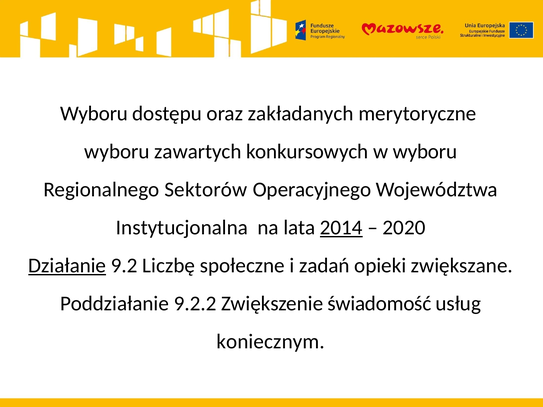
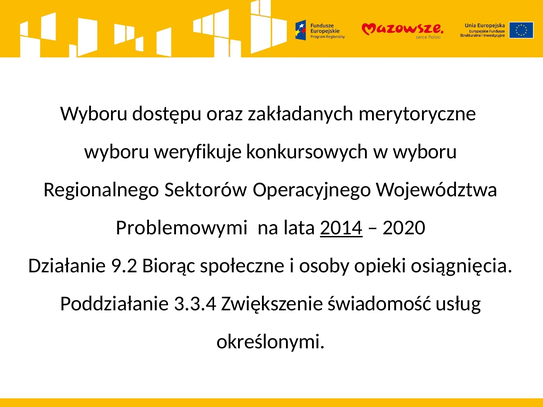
zawartych: zawartych -> weryfikuje
Instytucjonalna: Instytucjonalna -> Problemowymi
Działanie underline: present -> none
Liczbę: Liczbę -> Biorąc
zadań: zadań -> osoby
zwiększane: zwiększane -> osiągnięcia
9.2.2: 9.2.2 -> 3.3.4
koniecznym: koniecznym -> określonymi
